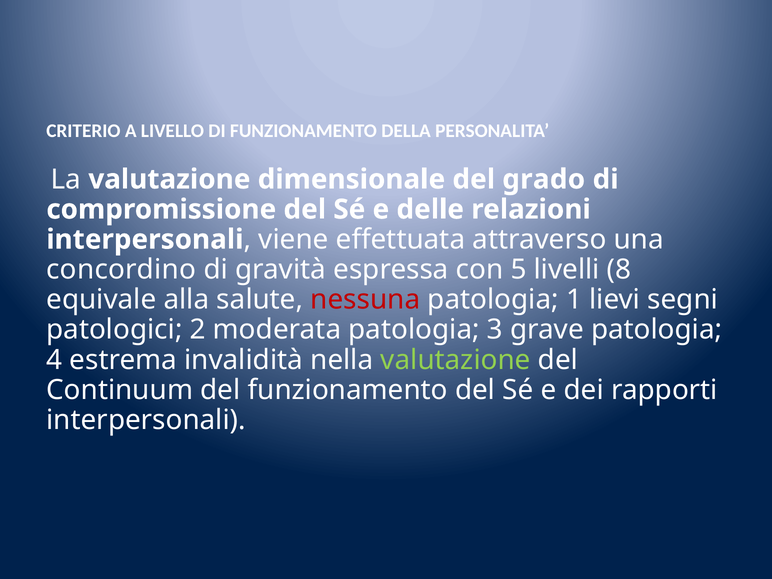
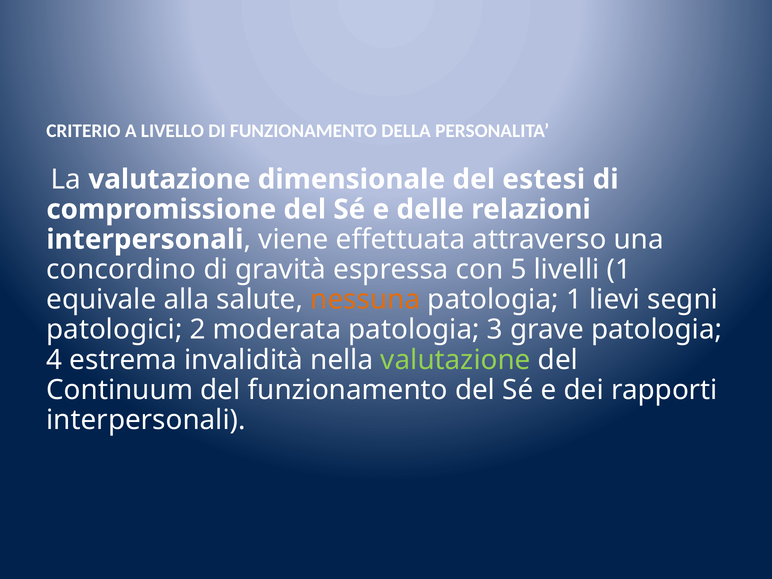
grado: grado -> estesi
livelli 8: 8 -> 1
nessuna colour: red -> orange
